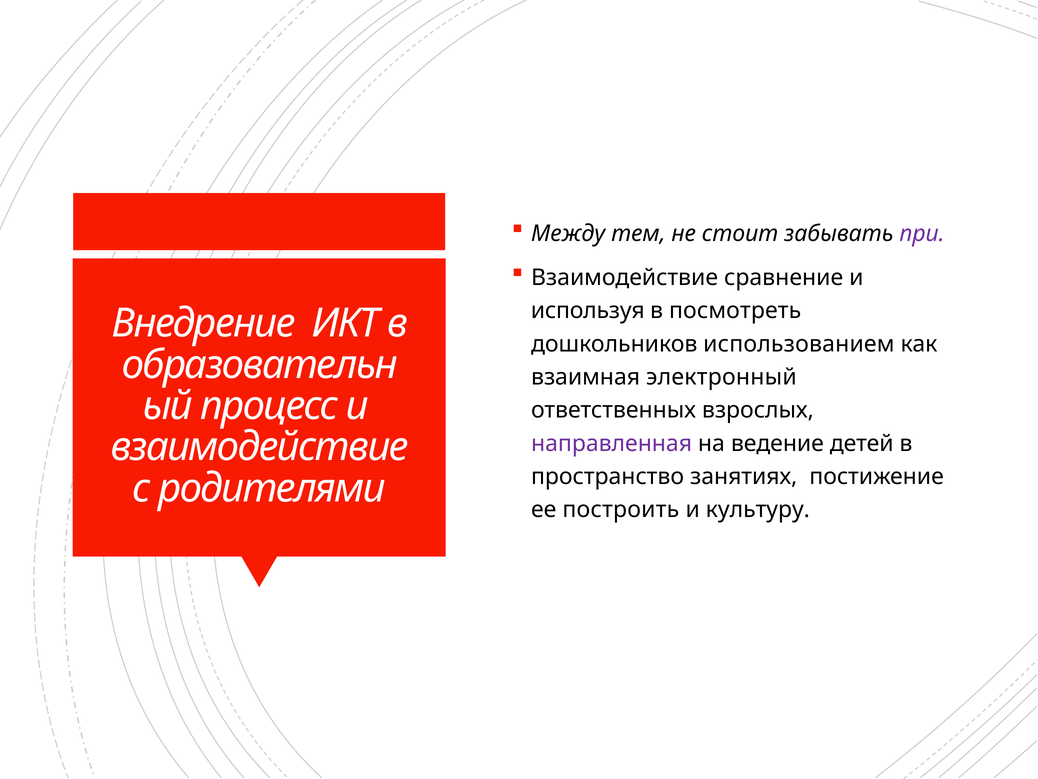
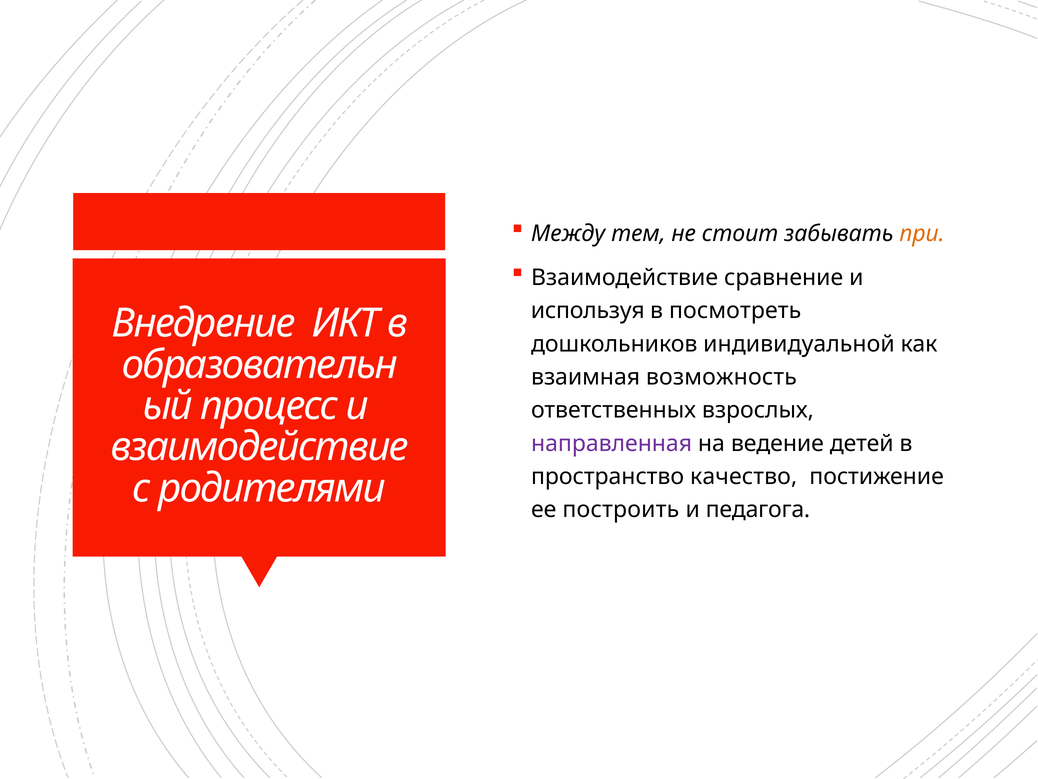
при colour: purple -> orange
использованием: использованием -> индивидуальной
электронный: электронный -> возможность
занятиях: занятиях -> качество
культуру: культуру -> педагога
